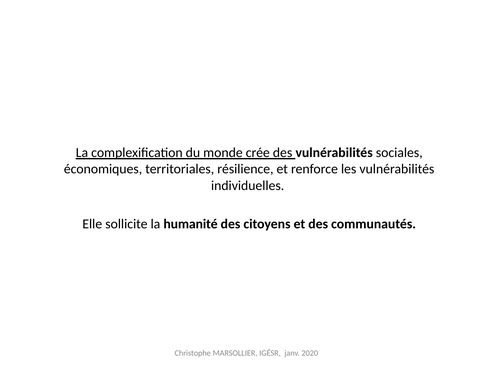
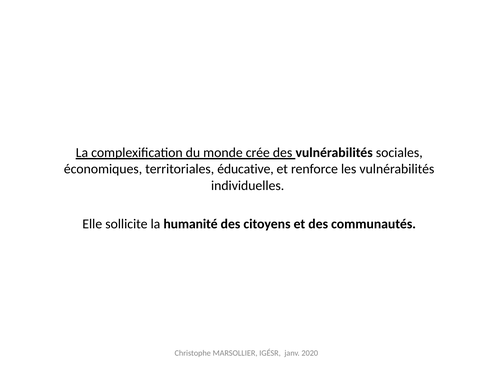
résilience: résilience -> éducative
